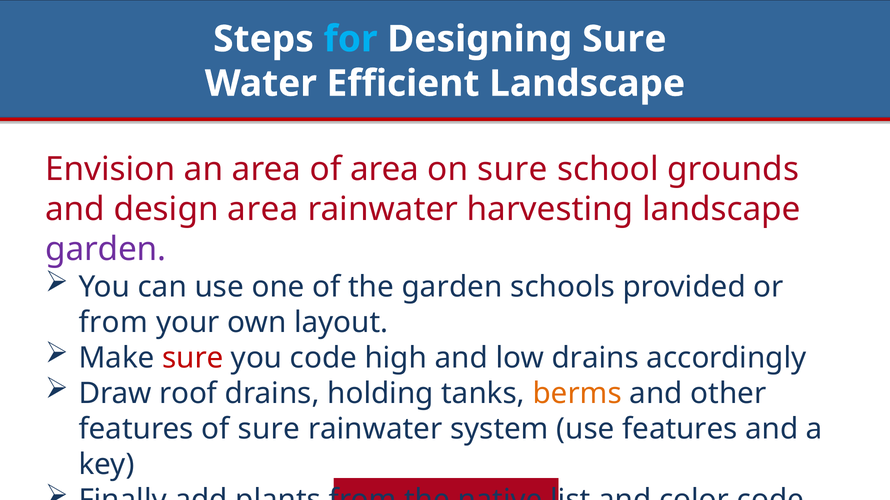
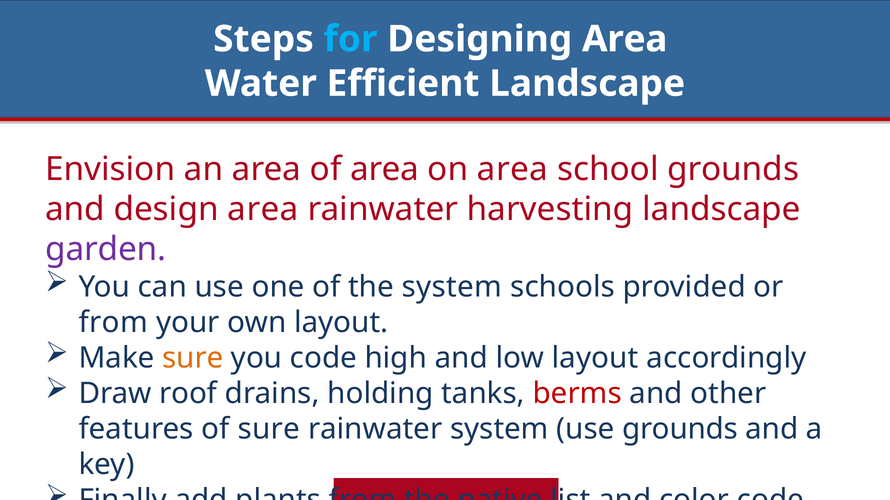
Designing Sure: Sure -> Area
on sure: sure -> area
the garden: garden -> system
sure at (193, 358) colour: red -> orange
low drains: drains -> layout
berms colour: orange -> red
use features: features -> grounds
